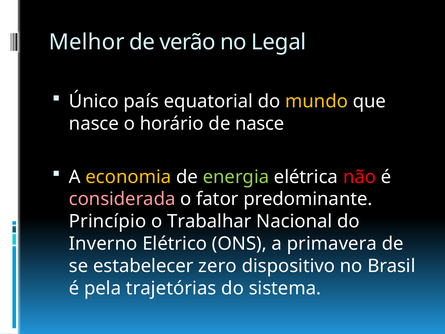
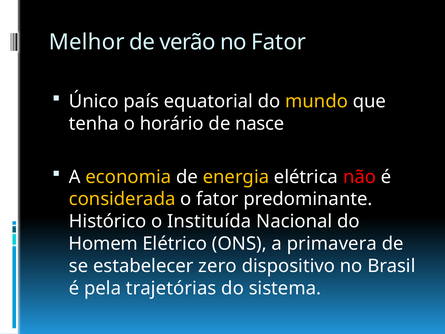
no Legal: Legal -> Fator
nasce at (94, 124): nasce -> tenha
energia colour: light green -> yellow
considerada colour: pink -> yellow
Princípio: Princípio -> Histórico
Trabalhar: Trabalhar -> Instituída
Inverno: Inverno -> Homem
